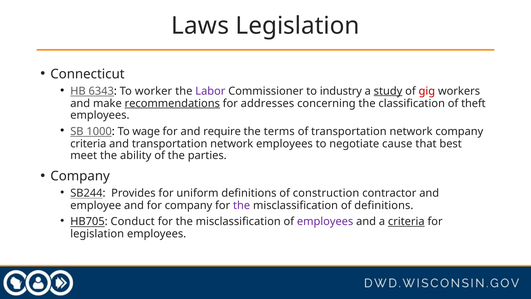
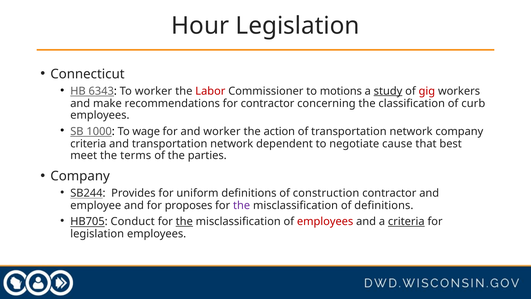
Laws: Laws -> Hour
Labor colour: purple -> red
industry: industry -> motions
recommendations underline: present -> none
for addresses: addresses -> contractor
theft: theft -> curb
and require: require -> worker
terms: terms -> action
network employees: employees -> dependent
ability: ability -> terms
for company: company -> proposes
the at (184, 221) underline: none -> present
employees at (325, 221) colour: purple -> red
